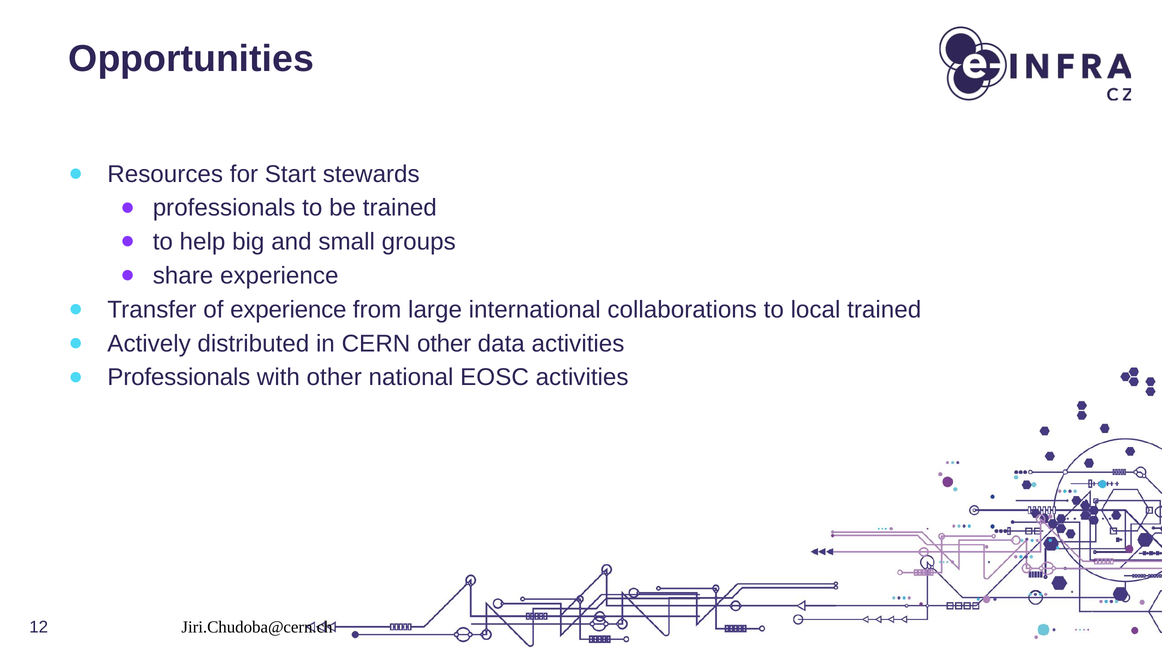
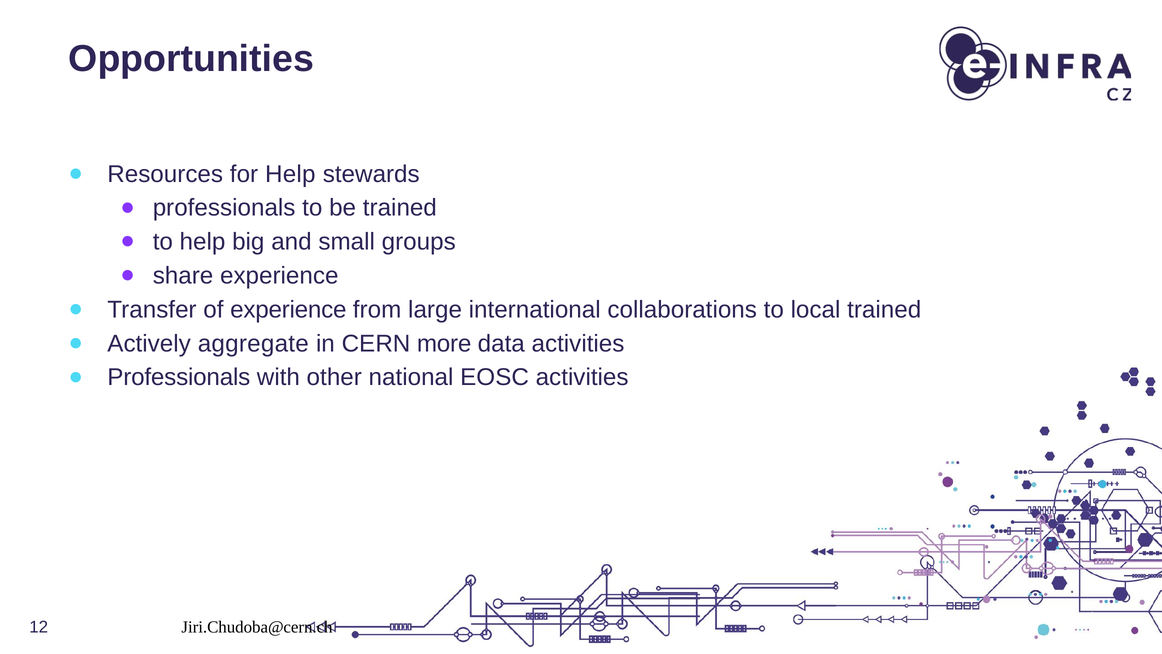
for Start: Start -> Help
distributed: distributed -> aggregate
CERN other: other -> more
